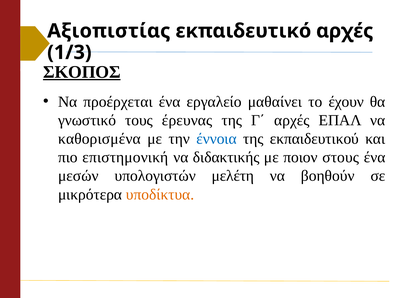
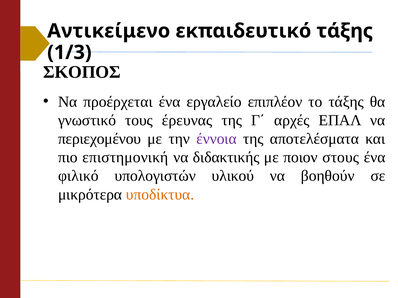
Αξιοπιστίας: Αξιοπιστίας -> Αντικείμενο
εκπαιδευτικό αρχές: αρχές -> τάξης
ΣΚΟΠΟΣ underline: present -> none
μαθαίνει: μαθαίνει -> επιπλέον
το έχουν: έχουν -> τάξης
καθορισμένα: καθορισμένα -> περιεχομένου
έννοια colour: blue -> purple
εκπαιδευτικού: εκπαιδευτικού -> αποτελέσματα
μεσών: μεσών -> φιλικό
μελέτη: μελέτη -> υλικού
